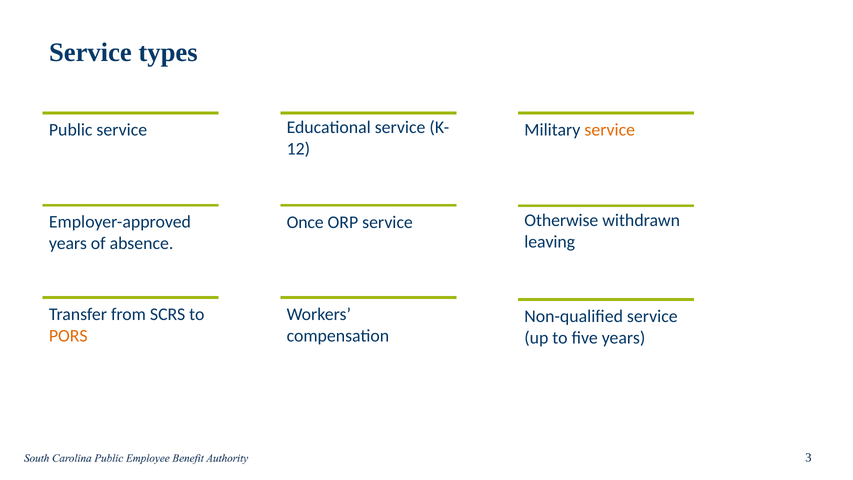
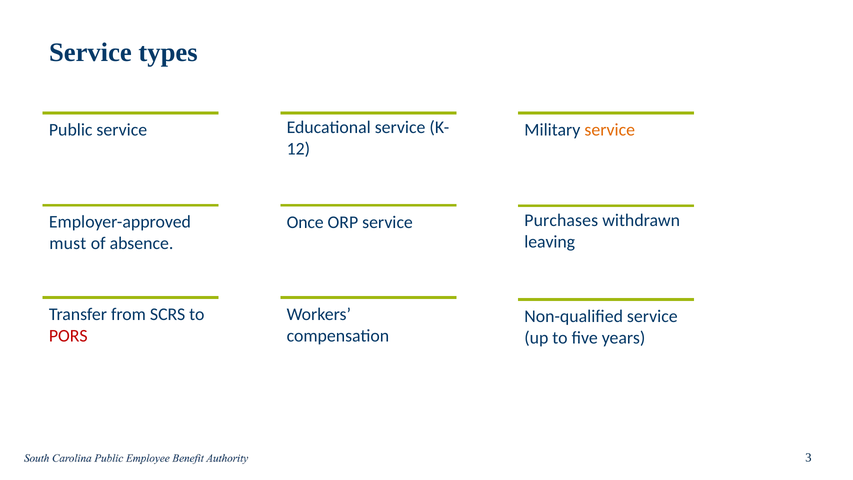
Otherwise: Otherwise -> Purchases
years at (68, 243): years -> must
PORS colour: orange -> red
